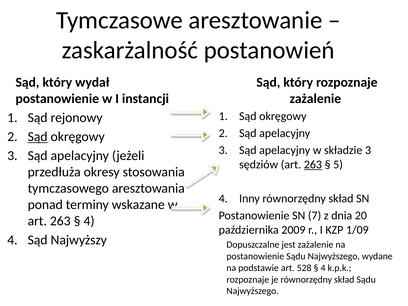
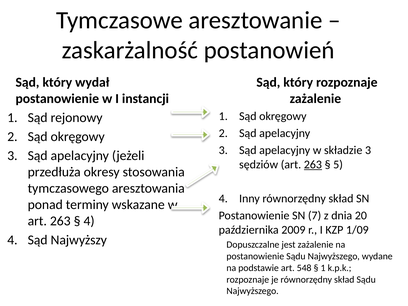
Sąd at (38, 137) underline: present -> none
528: 528 -> 548
4 at (323, 268): 4 -> 1
